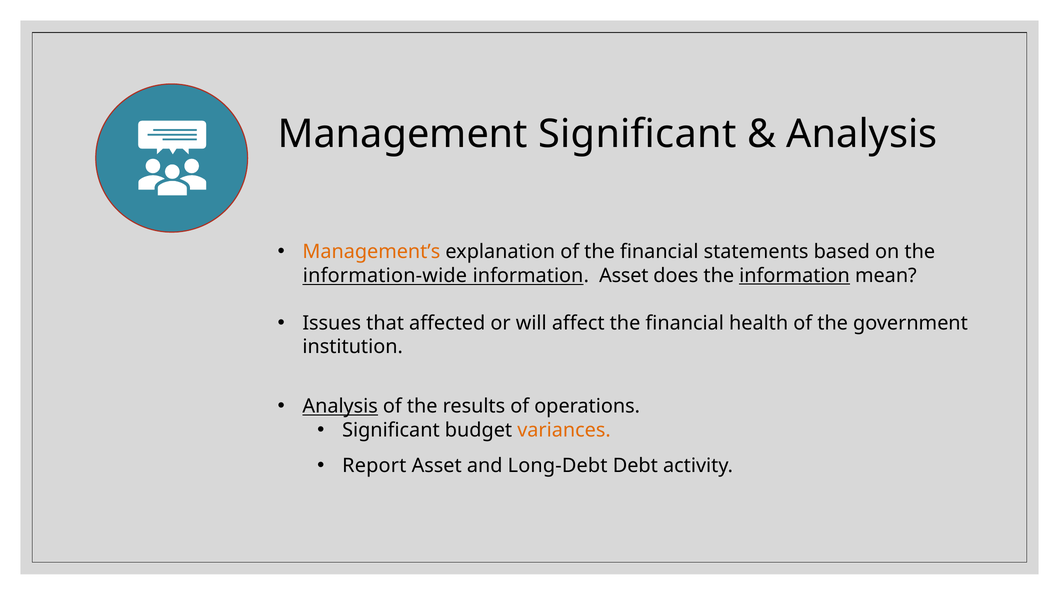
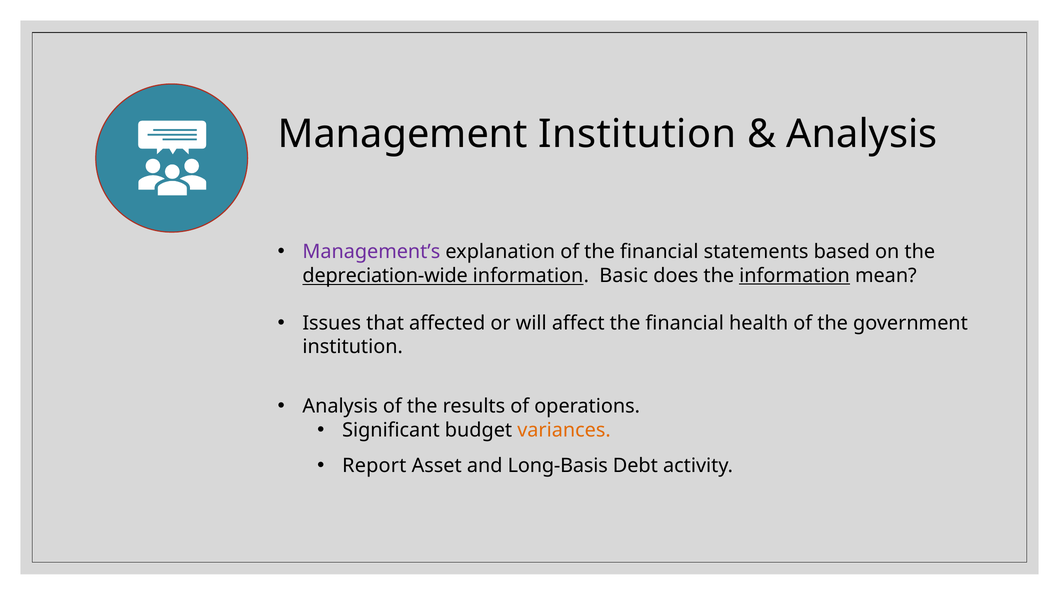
Management Significant: Significant -> Institution
Management’s colour: orange -> purple
information-wide: information-wide -> depreciation-wide
information Asset: Asset -> Basic
Analysis at (340, 407) underline: present -> none
Long-Debt: Long-Debt -> Long-Basis
